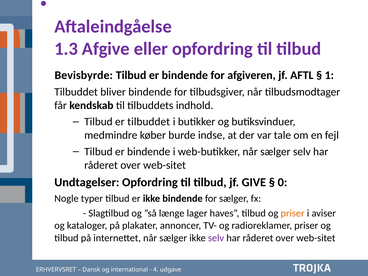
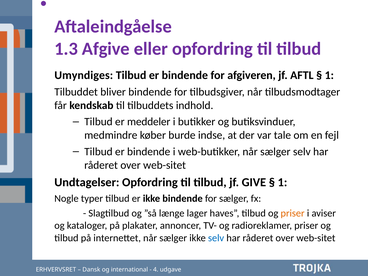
Bevisbyrde: Bevisbyrde -> Umyndiges
er tilbuddet: tilbuddet -> meddeler
0 at (282, 182): 0 -> 1
selv at (216, 238) colour: purple -> blue
